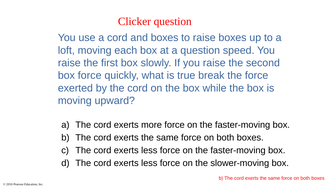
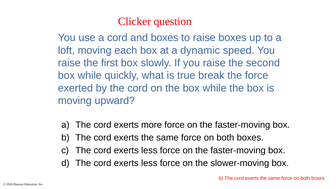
a question: question -> dynamic
force at (90, 75): force -> while
